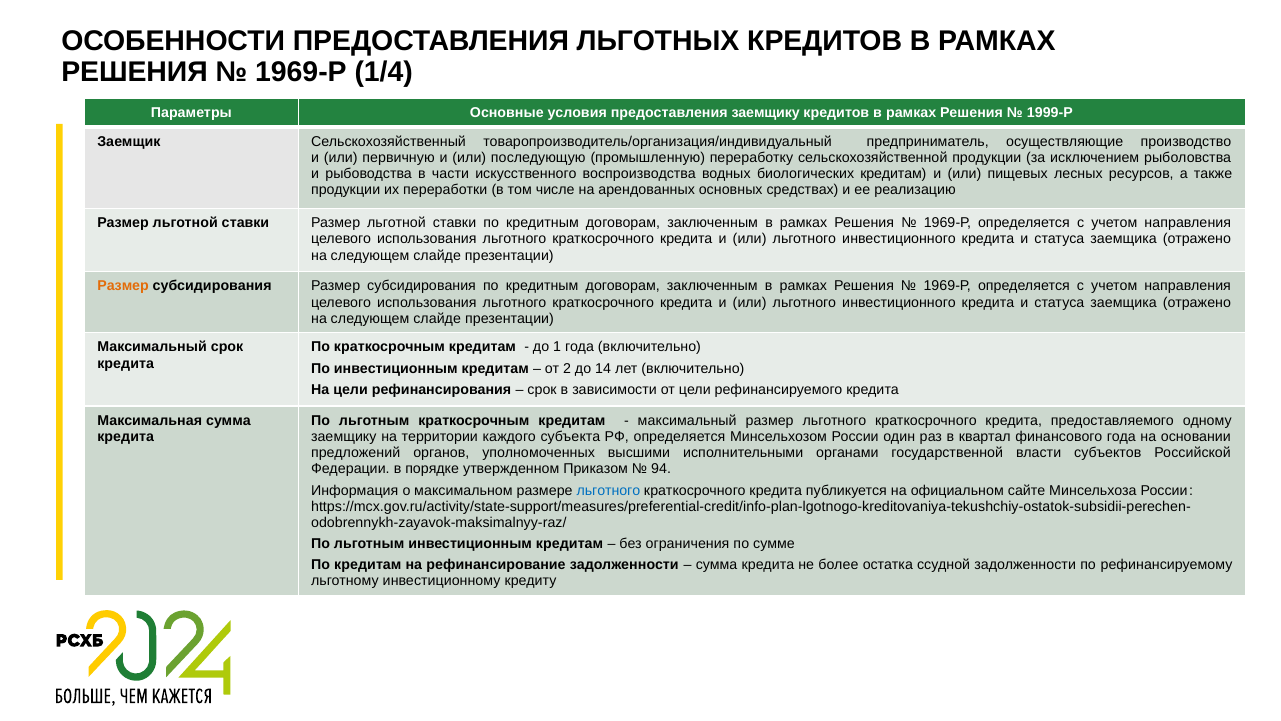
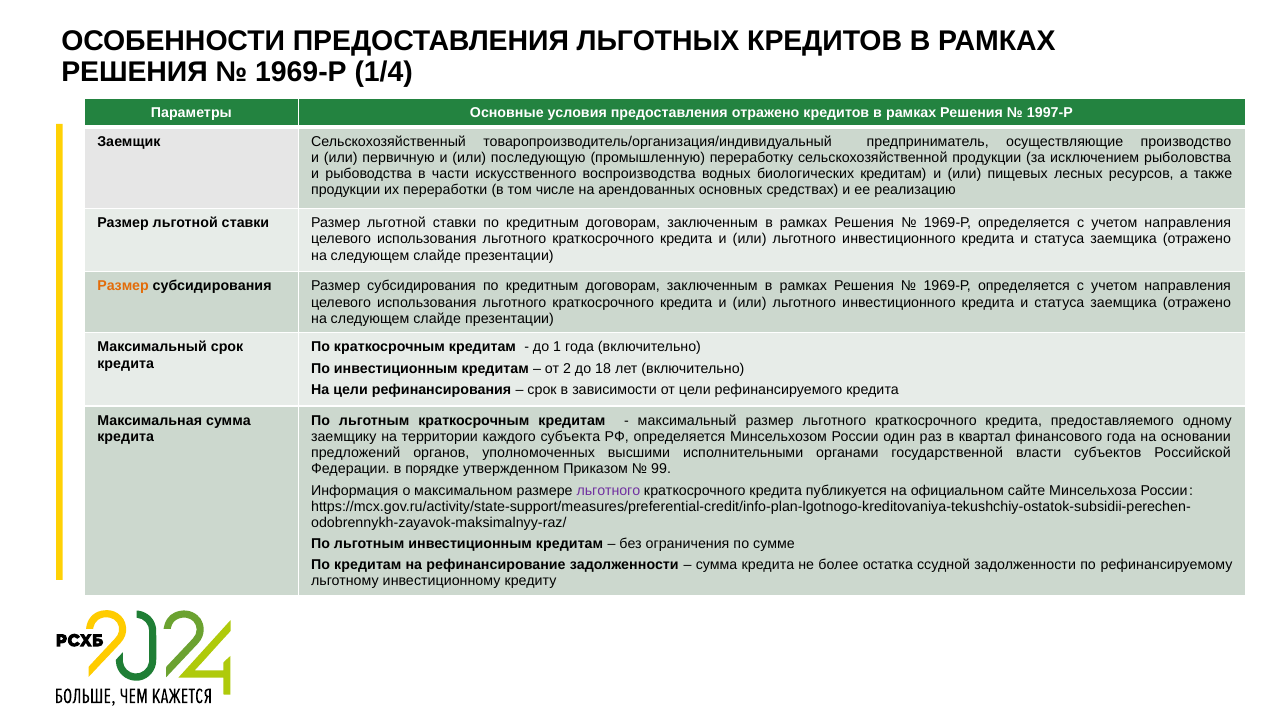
предоставления заемщику: заемщику -> отражено
1999-Р: 1999-Р -> 1997-Р
14: 14 -> 18
94: 94 -> 99
льготного at (608, 490) colour: blue -> purple
